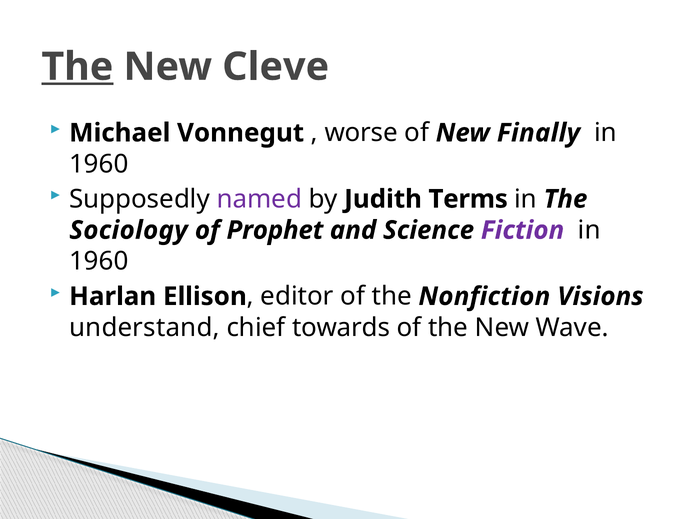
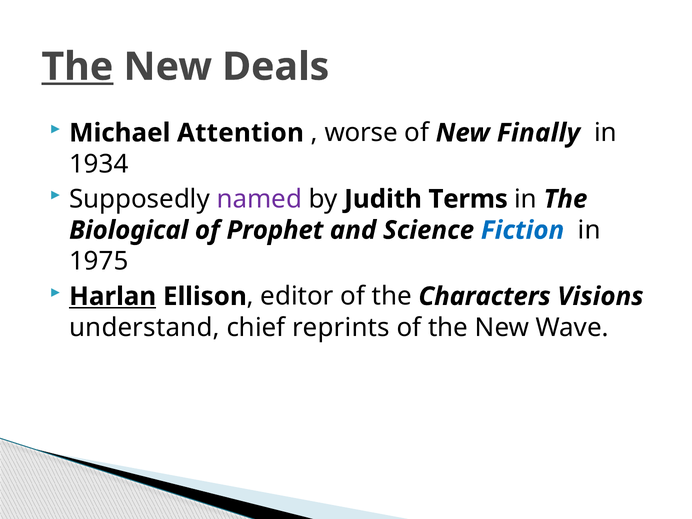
Cleve: Cleve -> Deals
Vonnegut: Vonnegut -> Attention
1960 at (99, 164): 1960 -> 1934
Sociology: Sociology -> Biological
Fiction colour: purple -> blue
1960 at (99, 261): 1960 -> 1975
Harlan underline: none -> present
Nonfiction: Nonfiction -> Characters
towards: towards -> reprints
